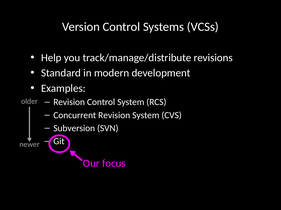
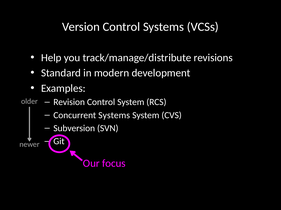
Concurrent Revision: Revision -> Systems
